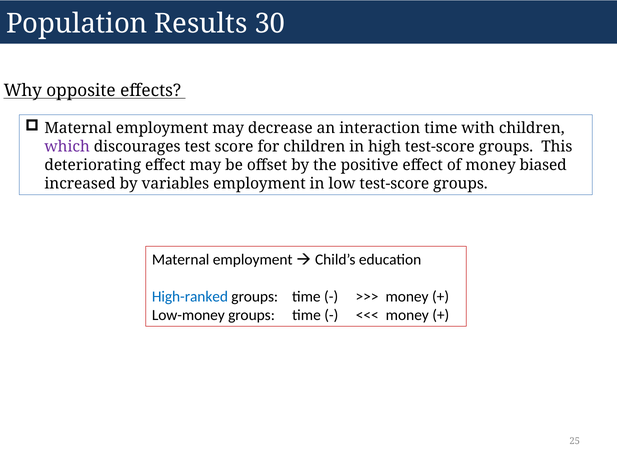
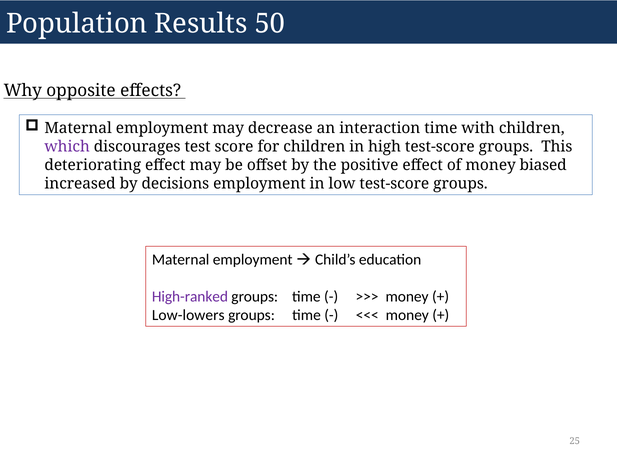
30: 30 -> 50
variables: variables -> decisions
High-ranked colour: blue -> purple
Low-money: Low-money -> Low-lowers
